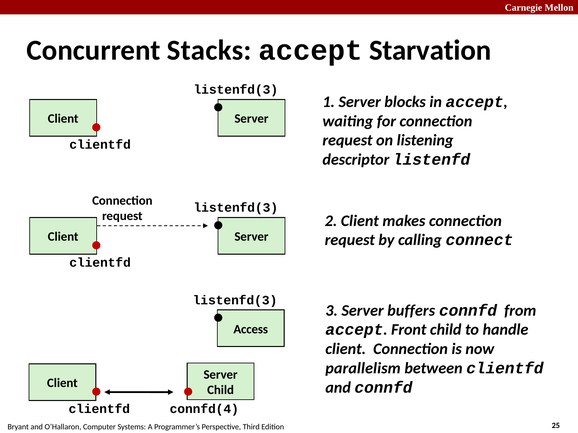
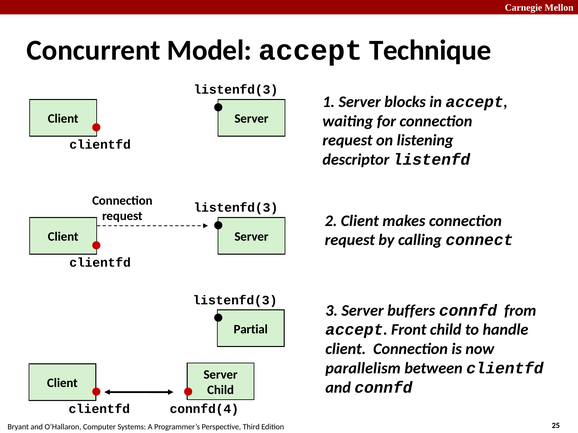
Stacks: Stacks -> Model
Starvation: Starvation -> Technique
Access: Access -> Partial
